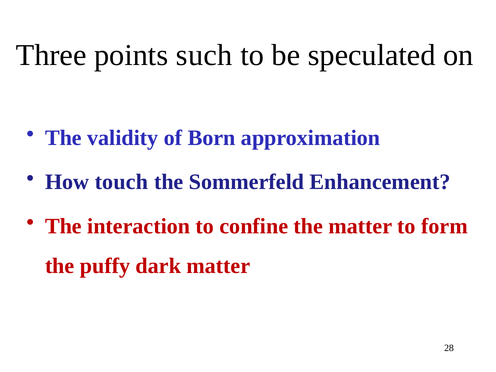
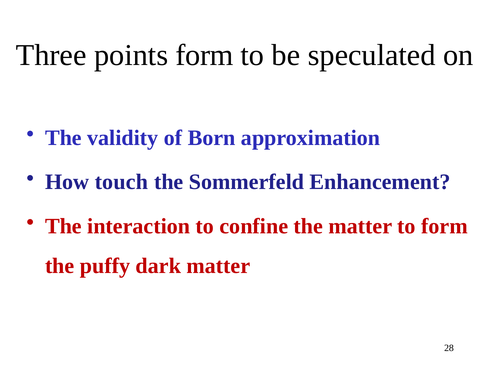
points such: such -> form
